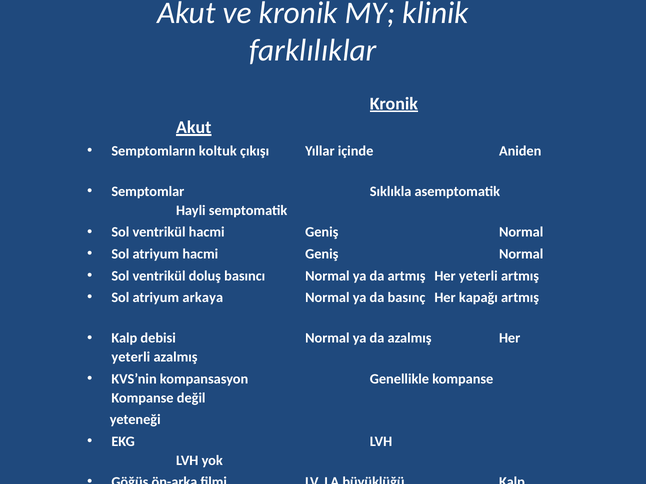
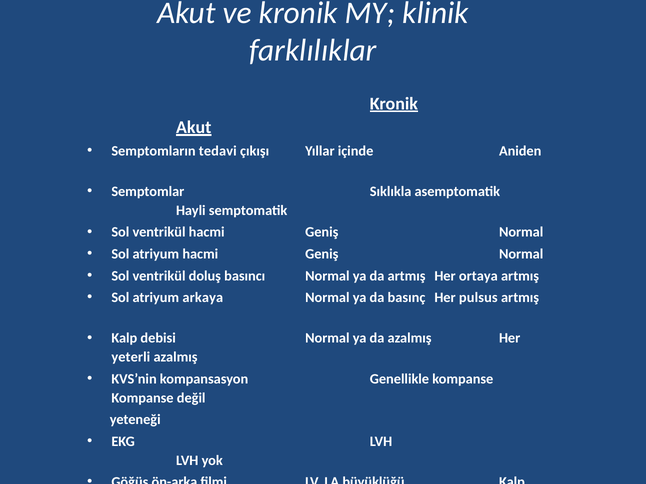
Semptomların koltuk: koltuk -> tedavi
artmış Her yeterli: yeterli -> ortaya
kapağı: kapağı -> pulsus
